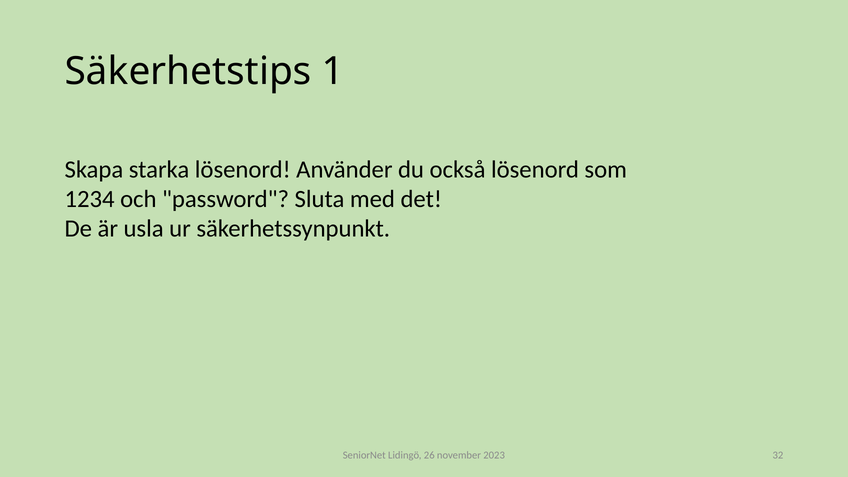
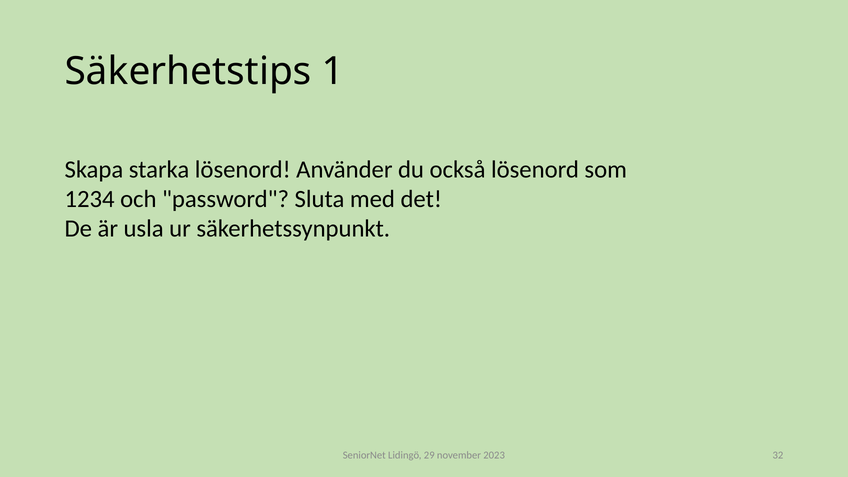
26: 26 -> 29
